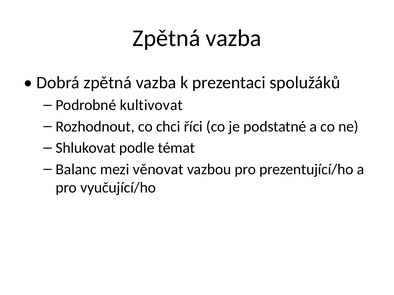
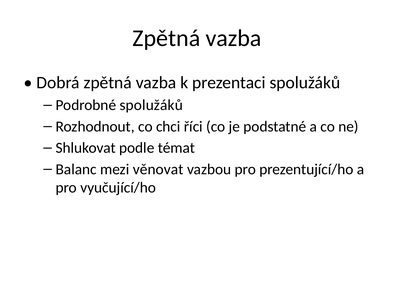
Podrobné kultivovat: kultivovat -> spolužáků
